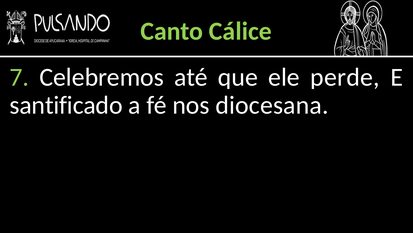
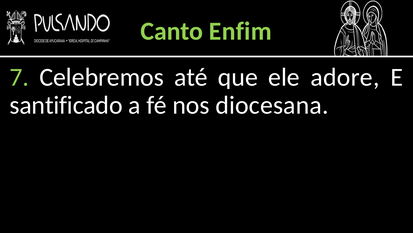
Cálice: Cálice -> Enfim
perde: perde -> adore
